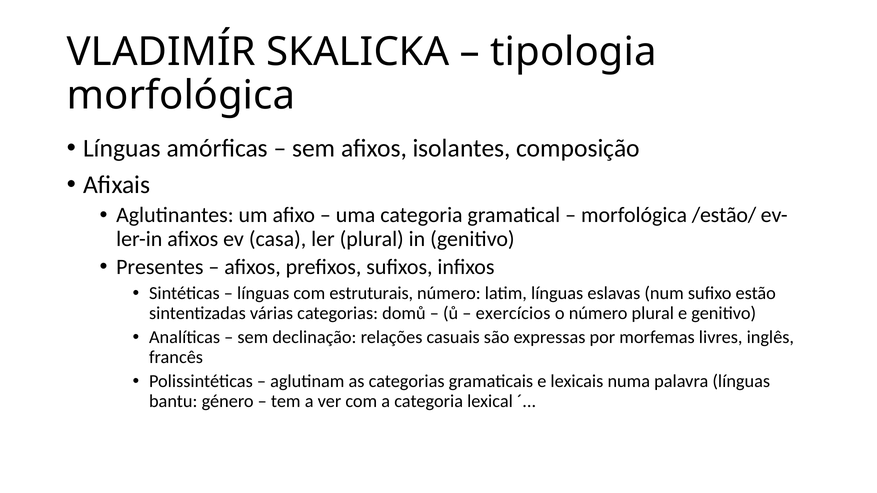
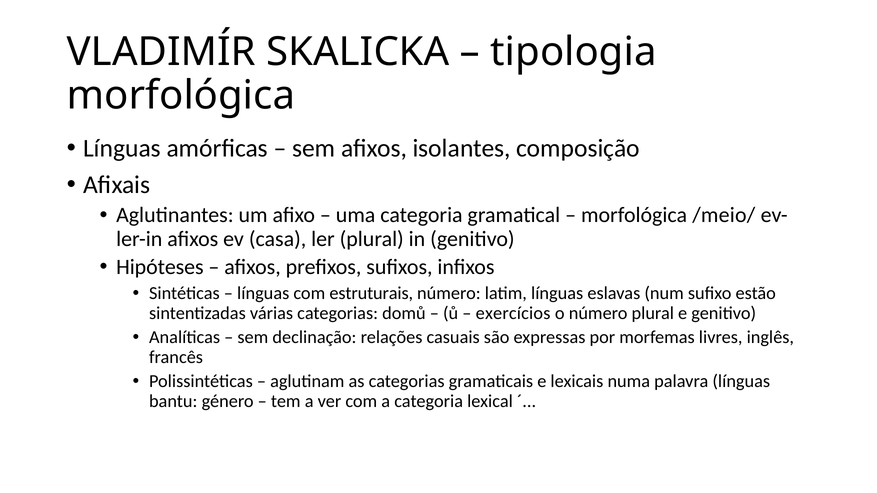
/estão/: /estão/ -> /meio/
Presentes: Presentes -> Hipóteses
